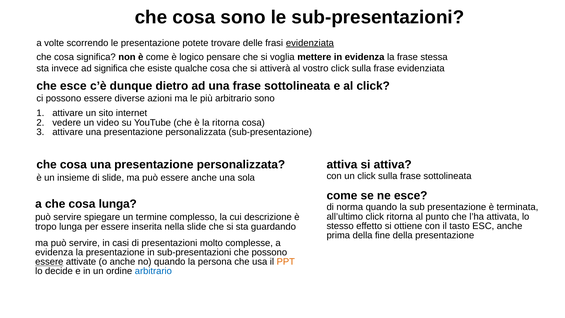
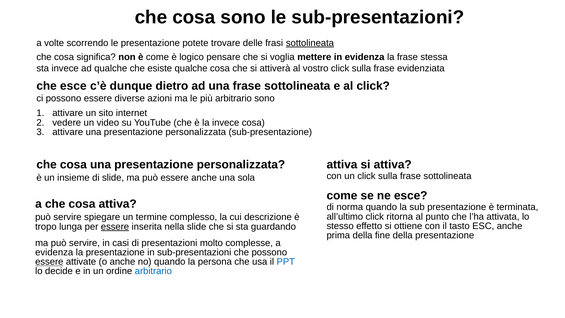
frasi evidenziata: evidenziata -> sottolineata
ad significa: significa -> qualche
la ritorna: ritorna -> invece
cosa lunga: lunga -> attiva
essere at (115, 226) underline: none -> present
PPT colour: orange -> blue
